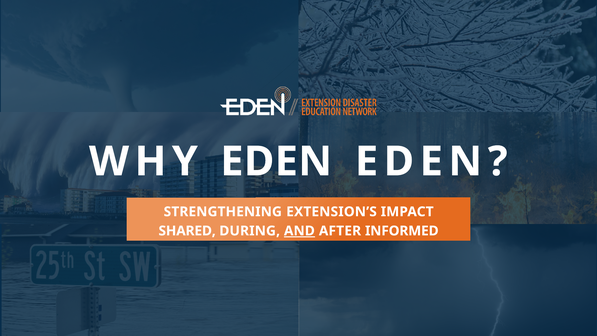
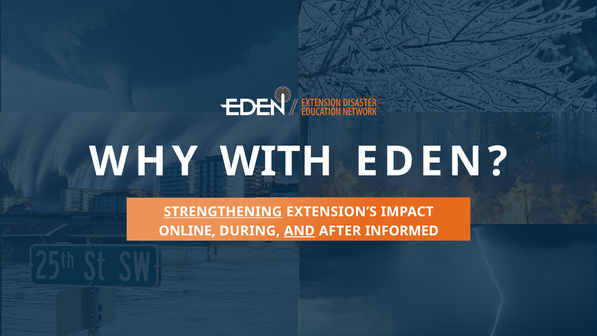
WHY EDEN: EDEN -> WITH
STRENGTHENING underline: none -> present
SHARED: SHARED -> ONLINE
